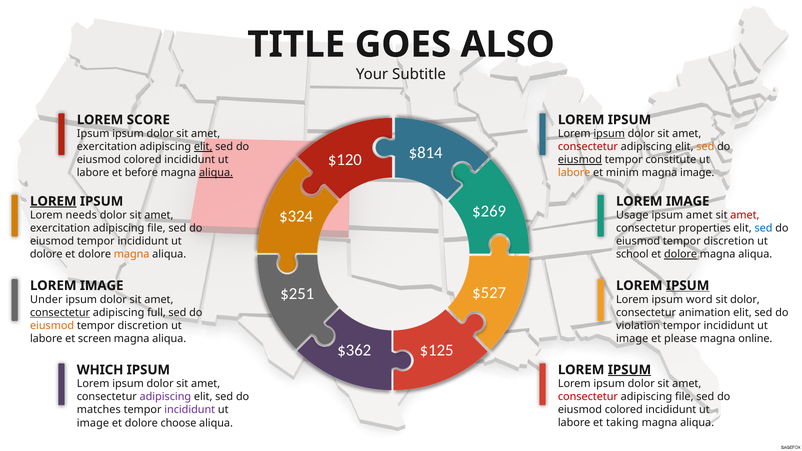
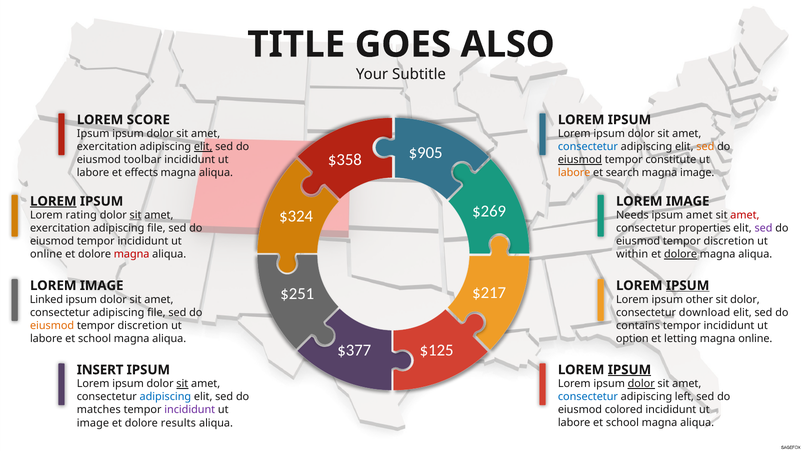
ipsum at (609, 134) underline: present -> none
consectetur at (588, 147) colour: red -> blue
$814: $814 -> $905
$120: $120 -> $358
colored at (143, 160): colored -> toolbar
before: before -> effects
aliqua at (216, 173) underline: present -> none
minim: minim -> search
needs: needs -> rating
sit at (136, 215) underline: none -> present
Usage: Usage -> Needs
sed at (763, 228) colour: blue -> purple
dolore at (46, 254): dolore -> online
magna at (132, 254) colour: orange -> red
school: school -> within
$527: $527 -> $217
Under: Under -> Linked
word: word -> other
animation: animation -> download
consectetur at (60, 313) underline: present -> none
full at (156, 313): full -> file
violation: violation -> contains
screen at (95, 339): screen -> school
image at (632, 339): image -> option
please: please -> letting
$362: $362 -> $377
WHICH: WHICH -> INSERT
dolor at (641, 384) underline: none -> present
sit at (182, 384) underline: none -> present
adipiscing at (165, 397) colour: purple -> blue
consectetur at (588, 397) colour: red -> blue
file at (684, 397): file -> left
choose: choose -> results
taking at (622, 423): taking -> school
